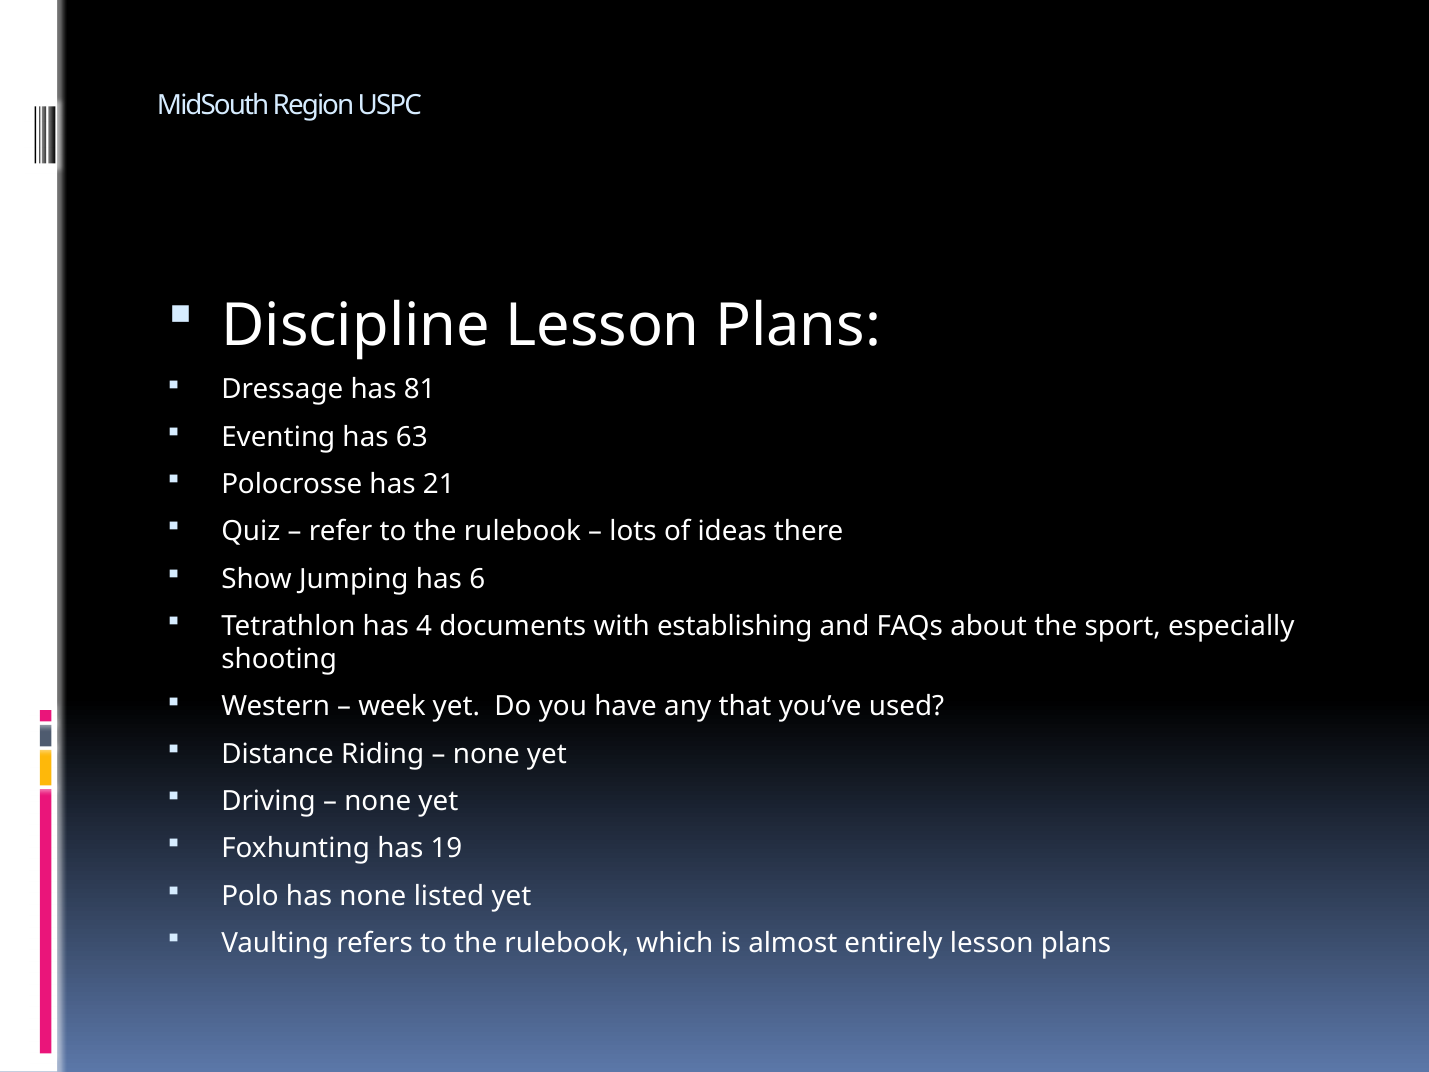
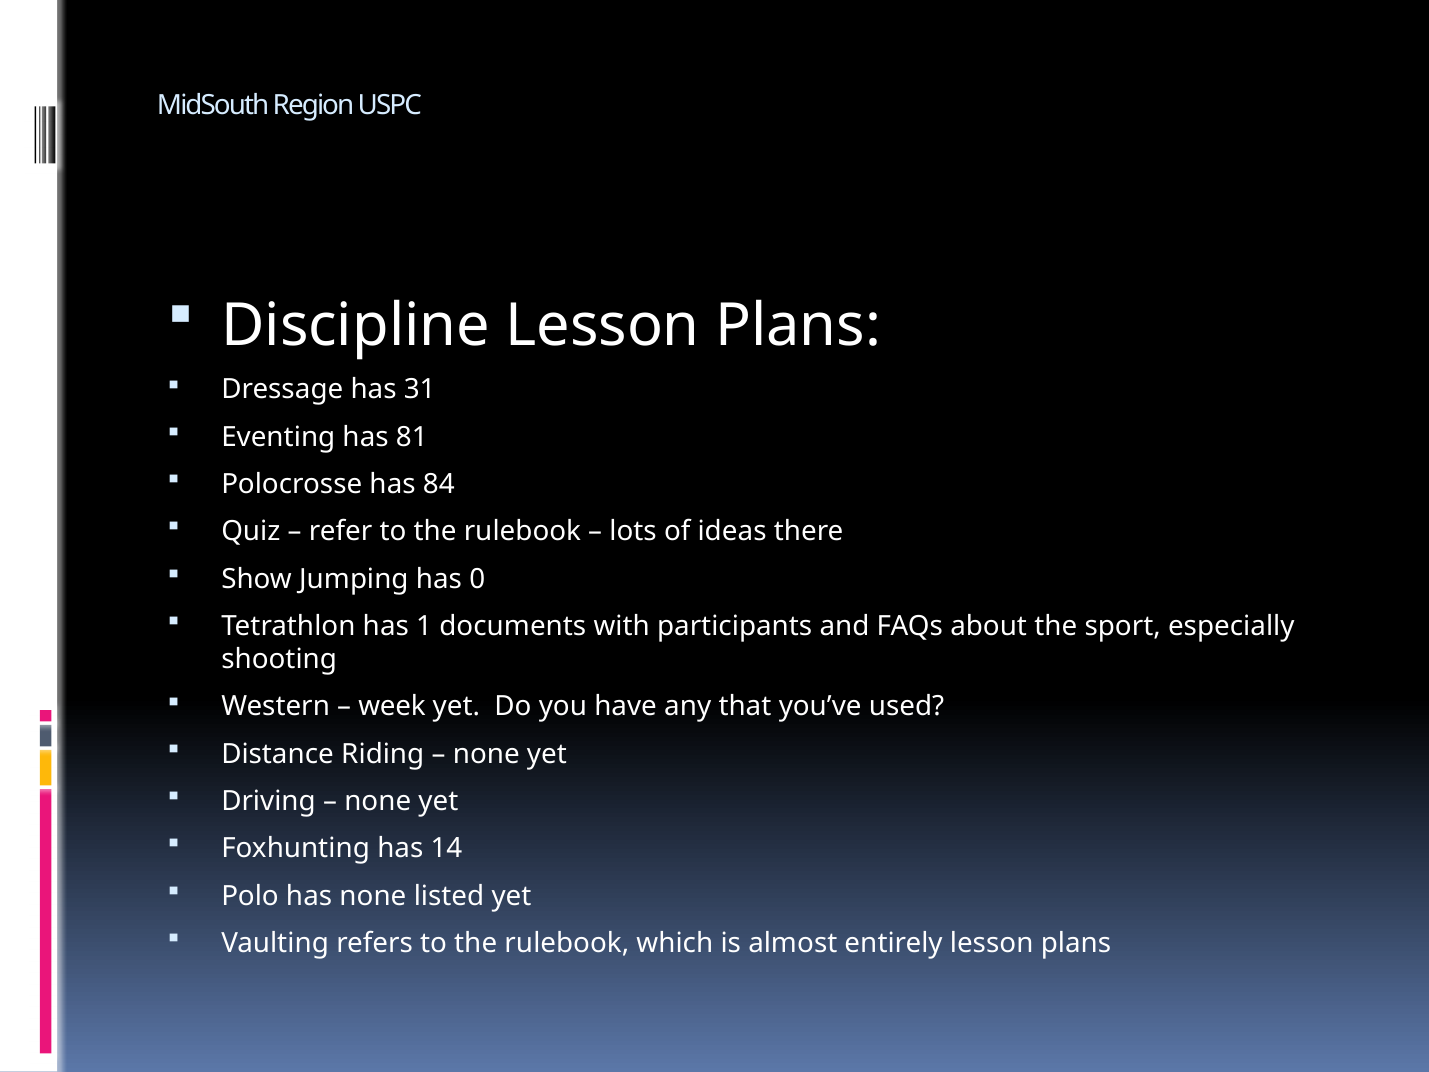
81: 81 -> 31
63: 63 -> 81
21: 21 -> 84
6: 6 -> 0
4: 4 -> 1
establishing: establishing -> participants
19: 19 -> 14
